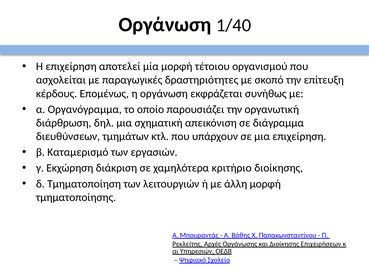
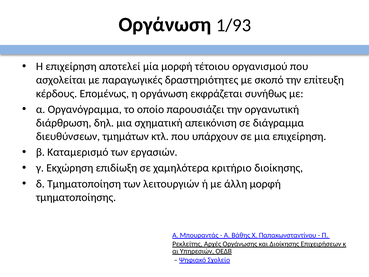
1/40: 1/40 -> 1/93
διάκριση: διάκριση -> επιδίωξη
